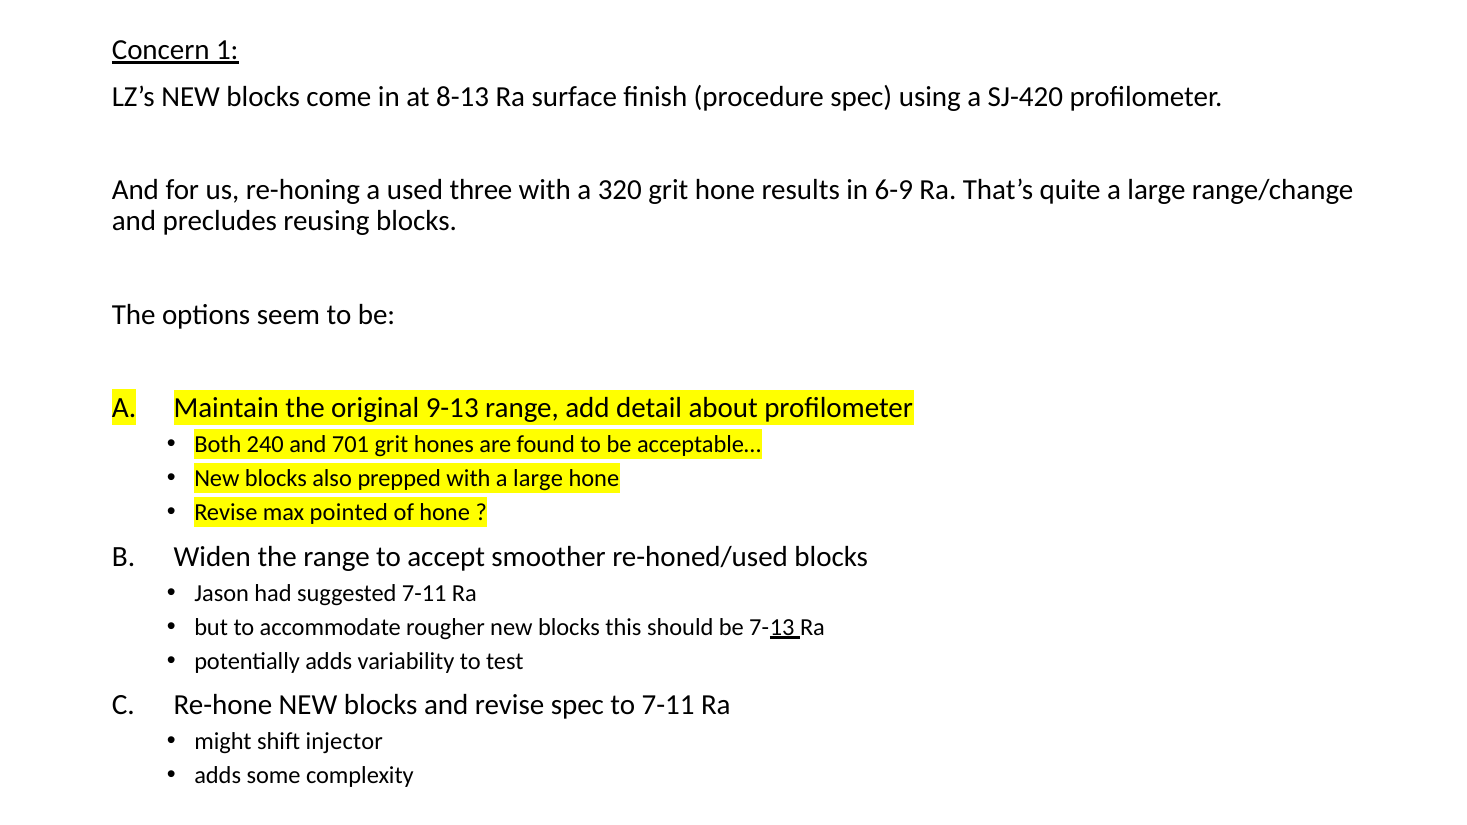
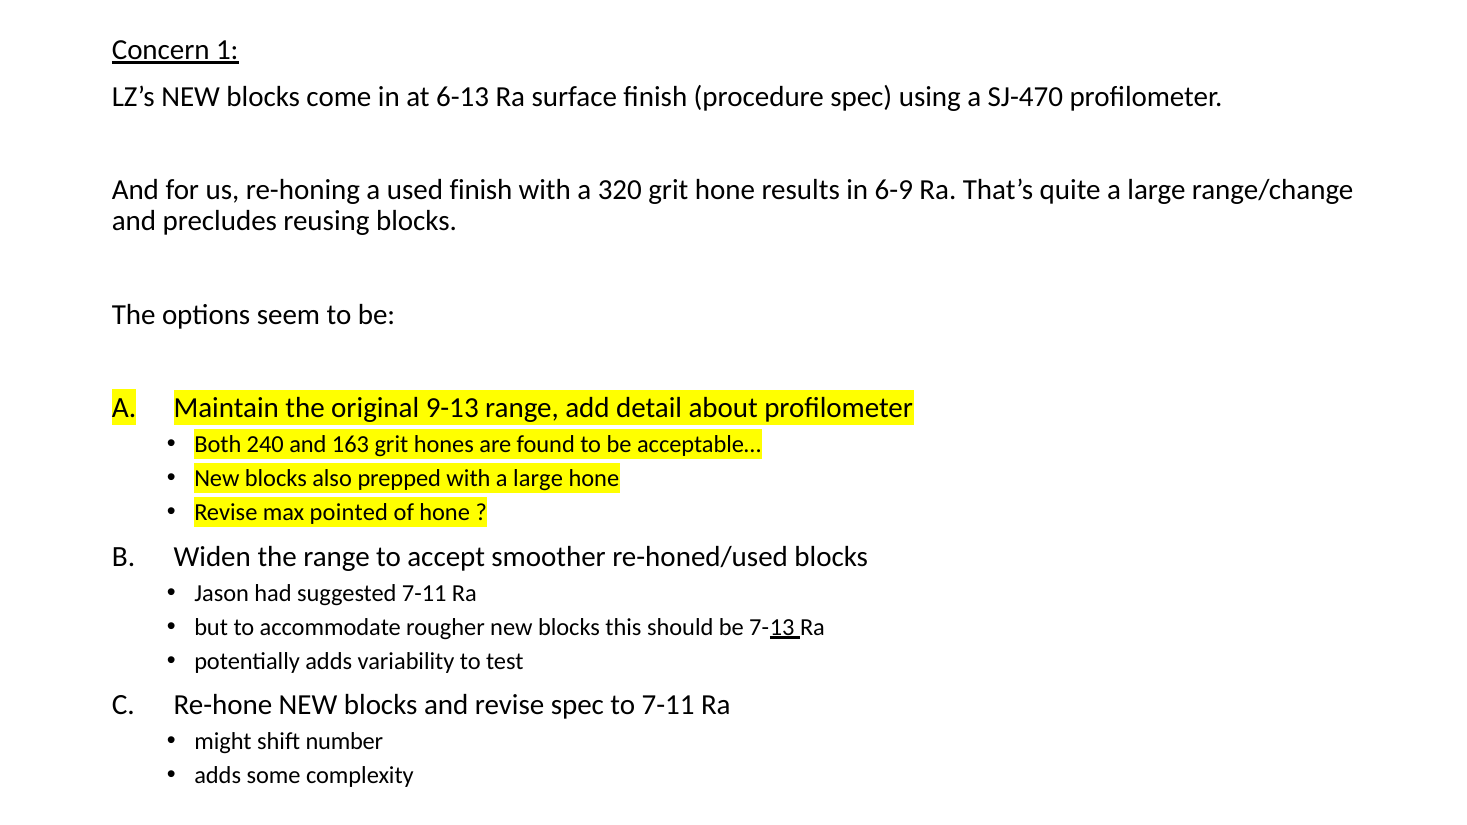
8-13: 8-13 -> 6-13
SJ-420: SJ-420 -> SJ-470
used three: three -> finish
701: 701 -> 163
injector: injector -> number
